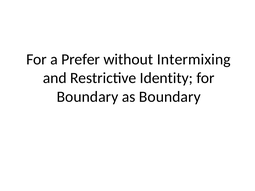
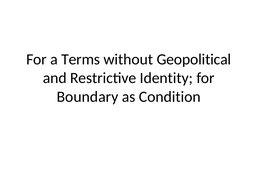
Prefer: Prefer -> Terms
Intermixing: Intermixing -> Geopolitical
as Boundary: Boundary -> Condition
